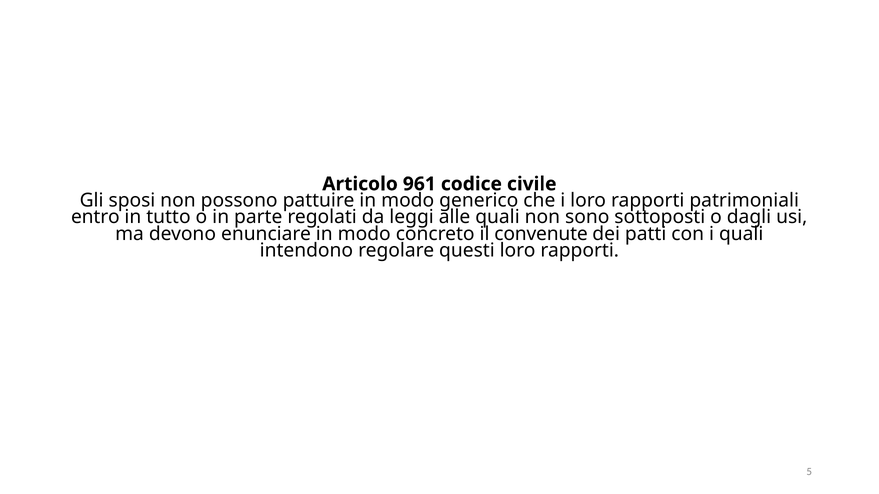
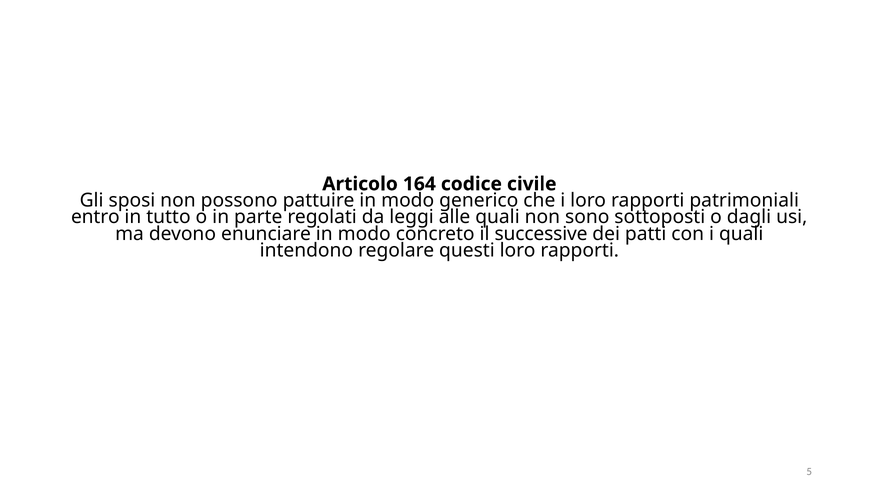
961: 961 -> 164
convenute: convenute -> successive
